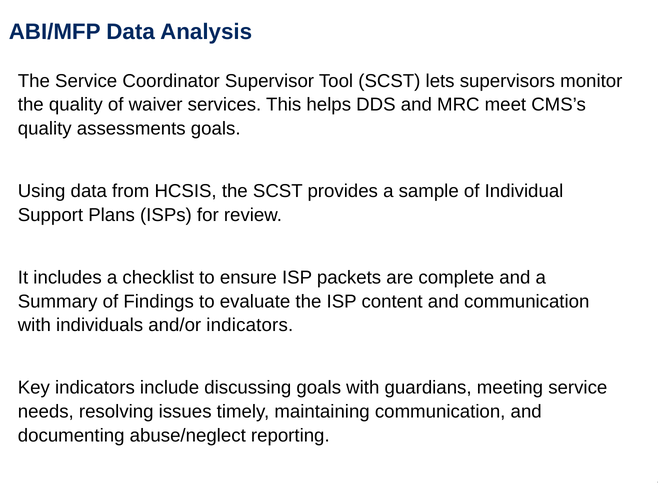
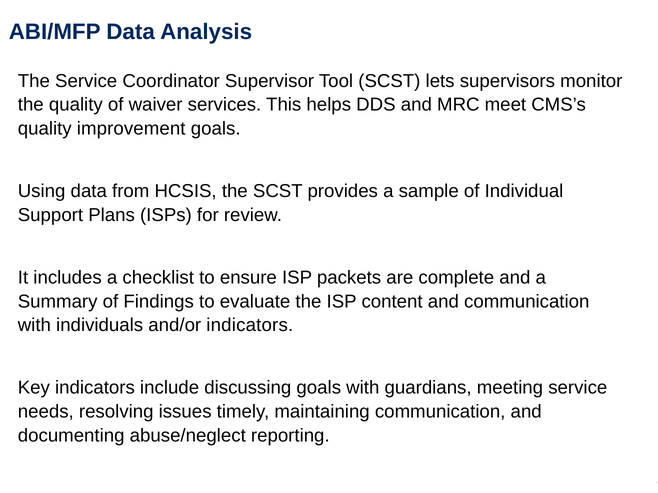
assessments: assessments -> improvement
